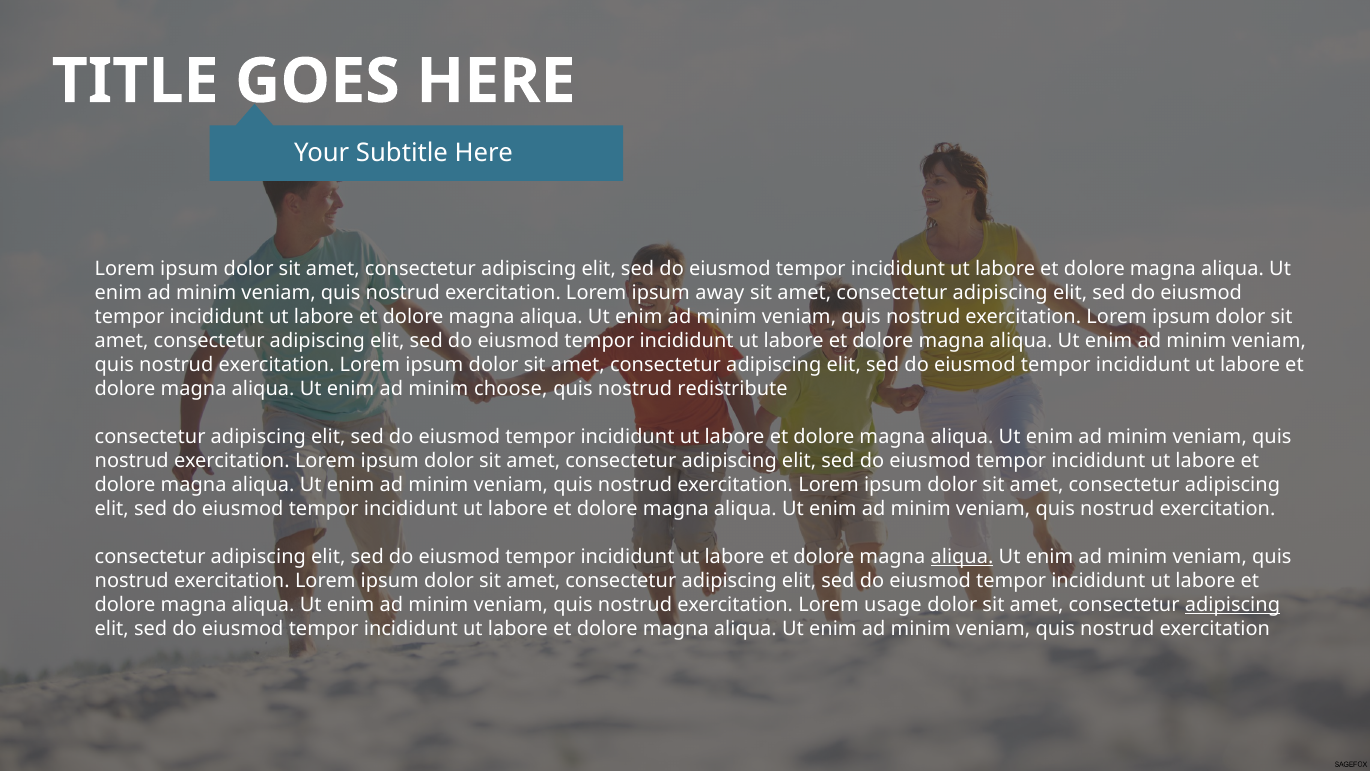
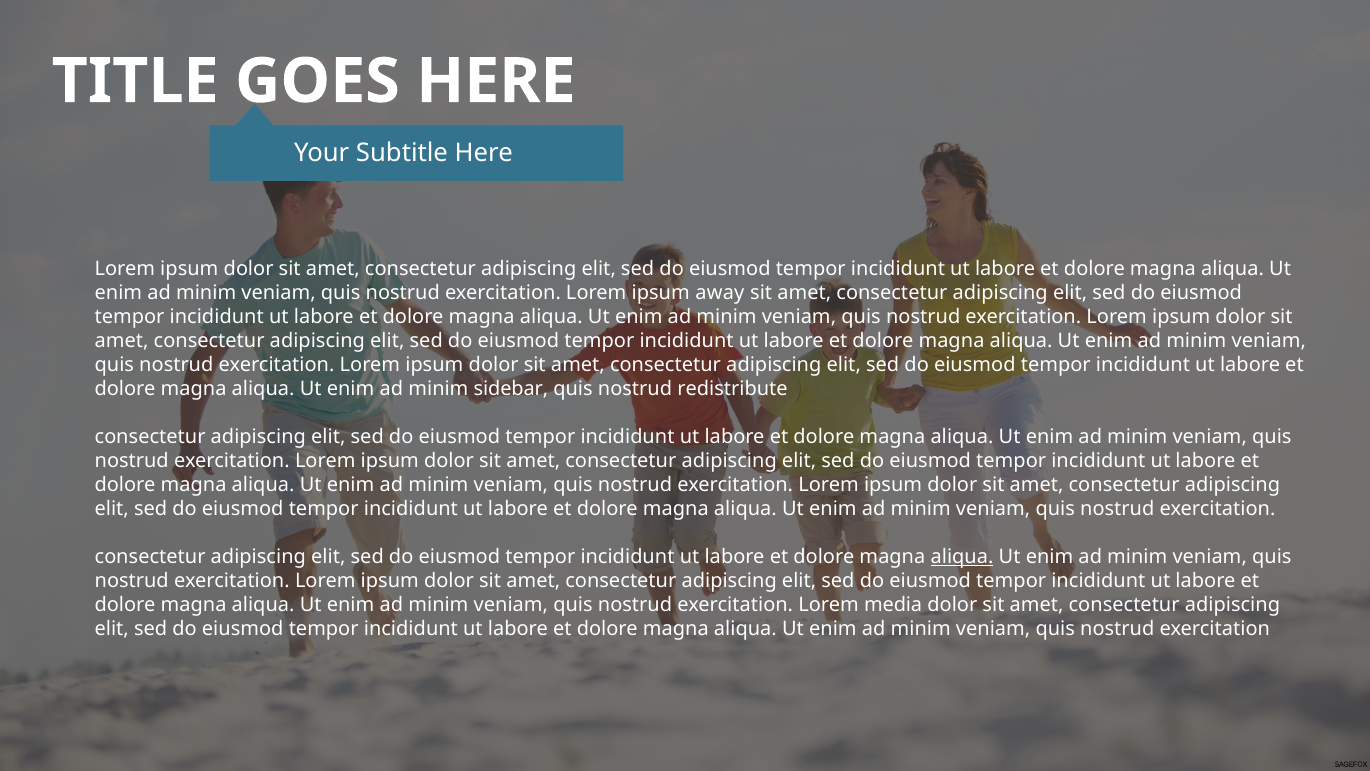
choose: choose -> sidebar
usage: usage -> media
adipiscing at (1232, 605) underline: present -> none
